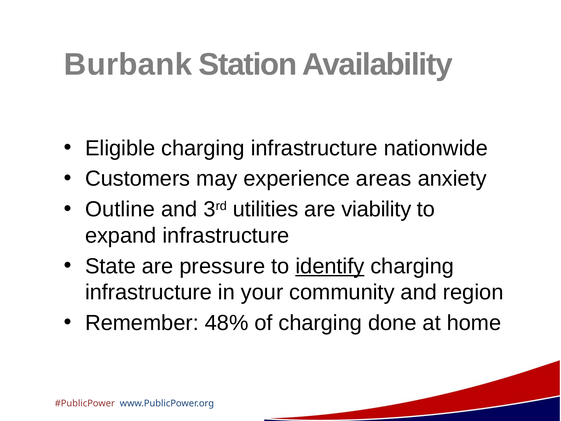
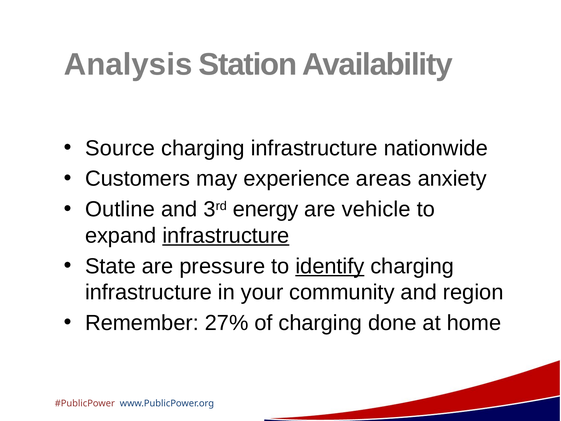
Burbank: Burbank -> Analysis
Eligible: Eligible -> Source
utilities: utilities -> energy
viability: viability -> vehicle
infrastructure at (226, 235) underline: none -> present
48%: 48% -> 27%
